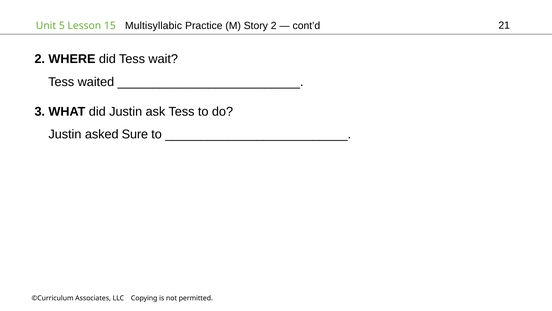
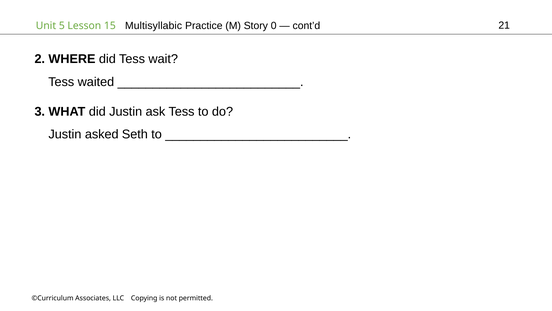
Story 2: 2 -> 0
Sure: Sure -> Seth
